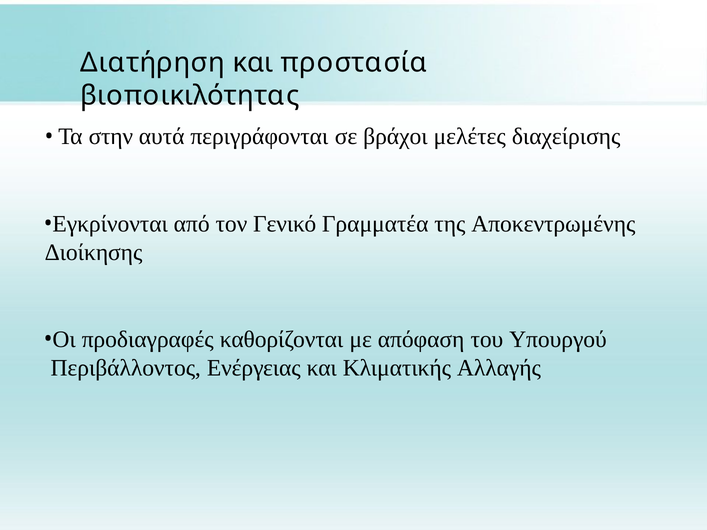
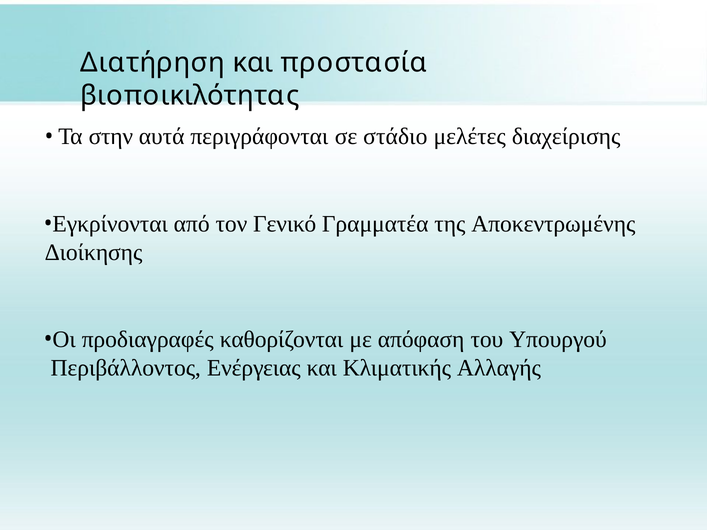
βράχοι: βράχοι -> στάδιο
